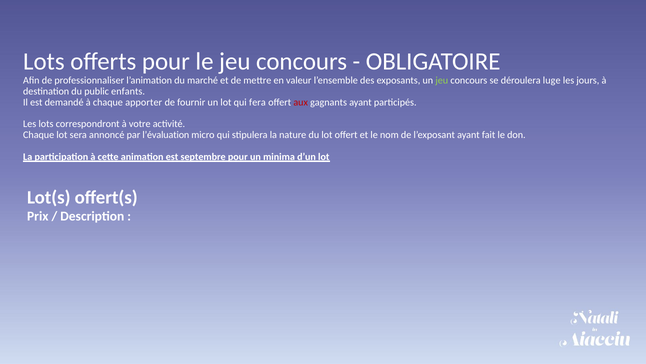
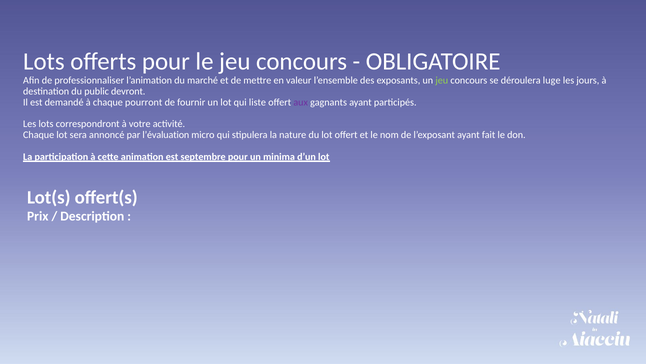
enfants: enfants -> devront
apporter: apporter -> pourront
fera: fera -> liste
aux colour: red -> purple
